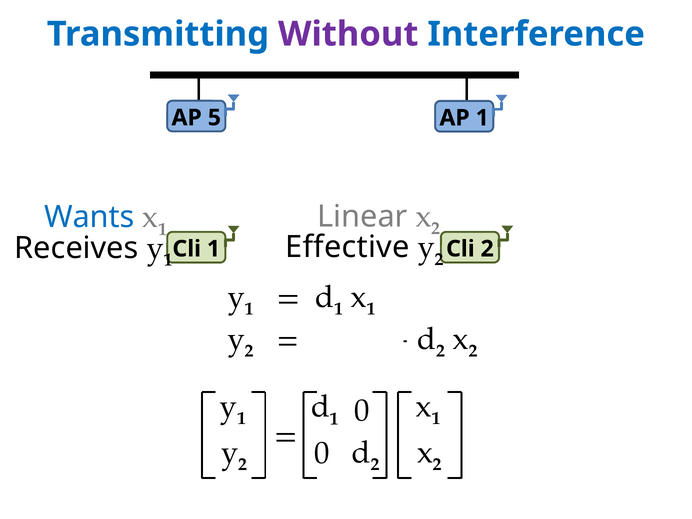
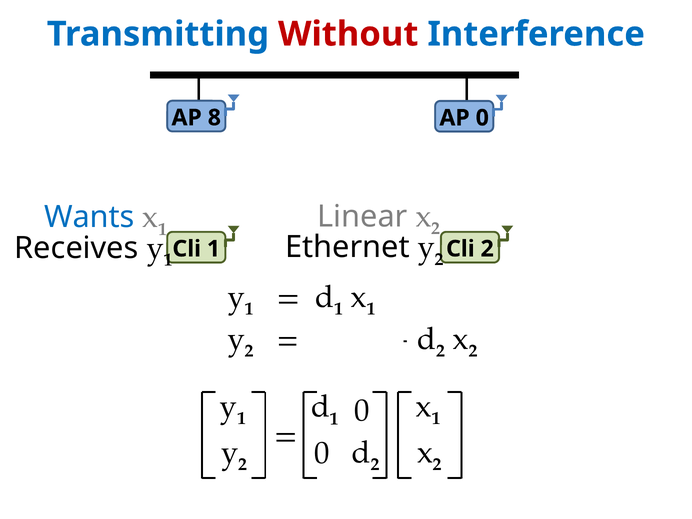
Without colour: purple -> red
5: 5 -> 8
AP 1: 1 -> 0
Effective: Effective -> Ethernet
